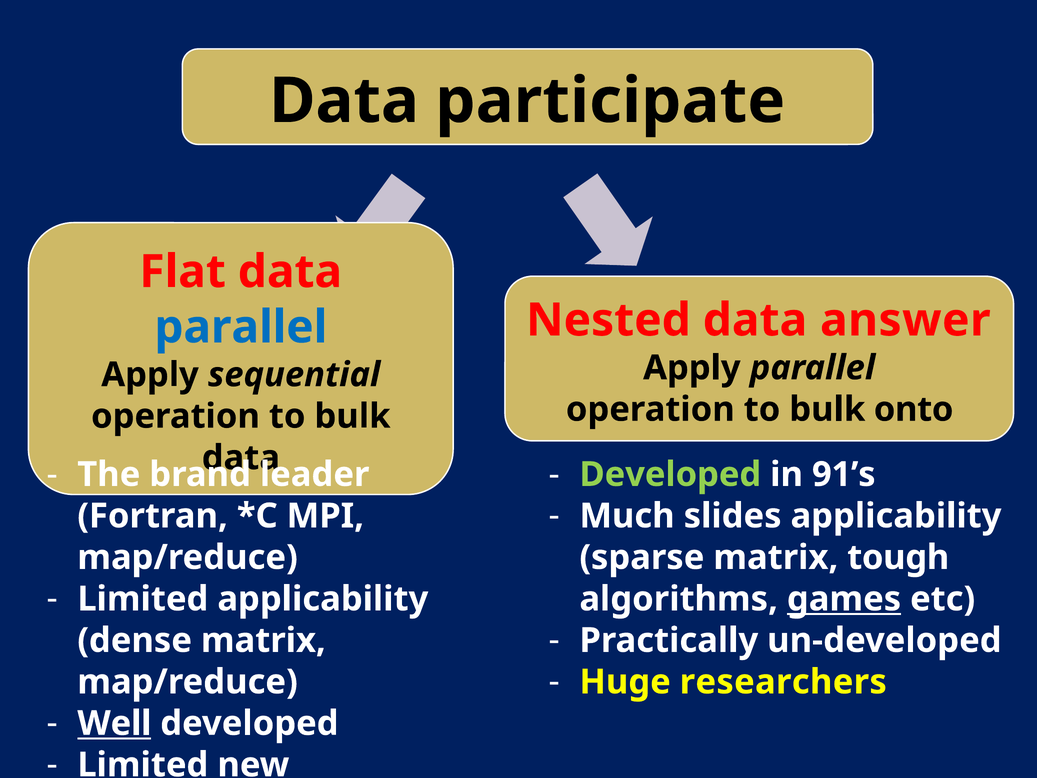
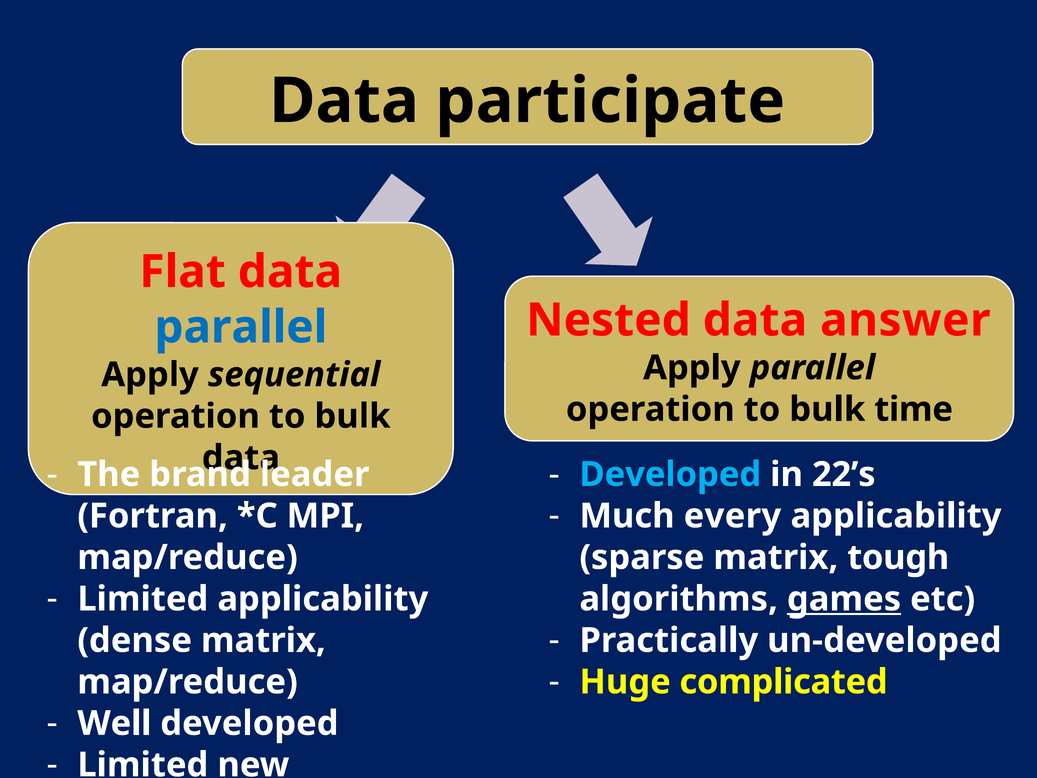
onto: onto -> time
Developed at (670, 474) colour: light green -> light blue
91’s: 91’s -> 22’s
slides: slides -> every
researchers: researchers -> complicated
Well underline: present -> none
